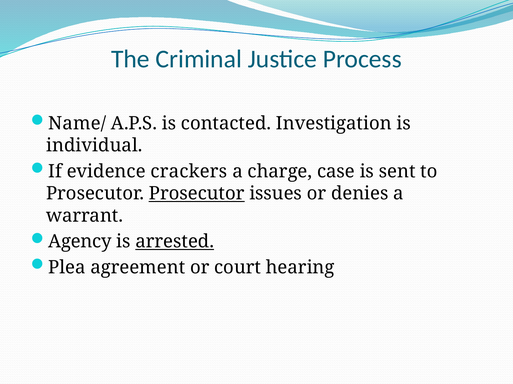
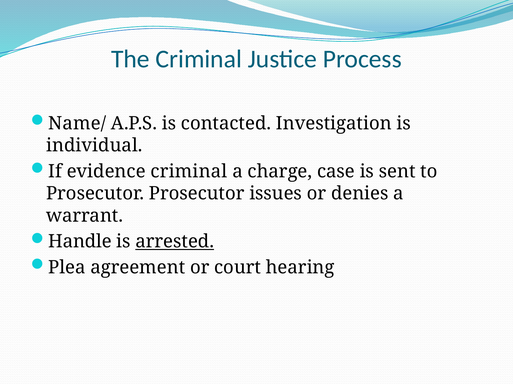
evidence crackers: crackers -> criminal
Prosecutor at (197, 194) underline: present -> none
Agency: Agency -> Handle
